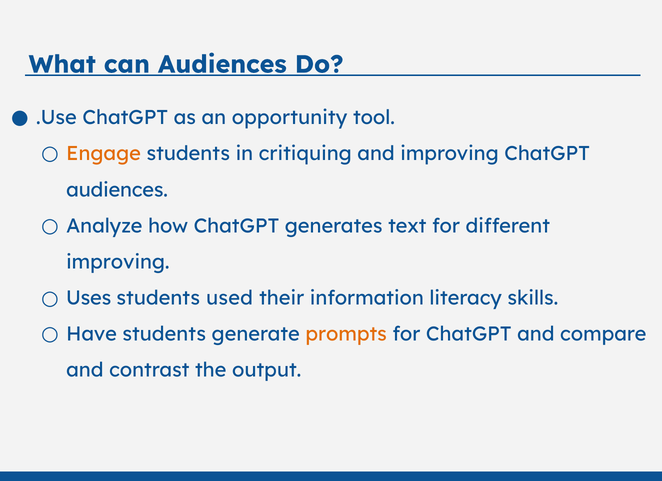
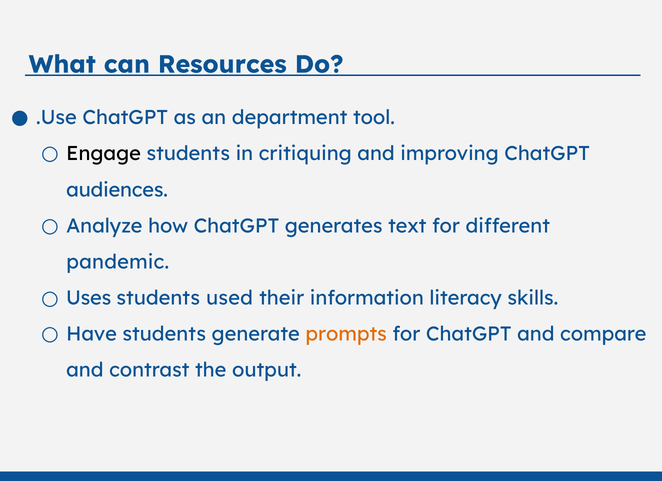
can Audiences: Audiences -> Resources
opportunity: opportunity -> department
Engage colour: orange -> black
improving at (118, 262): improving -> pandemic
